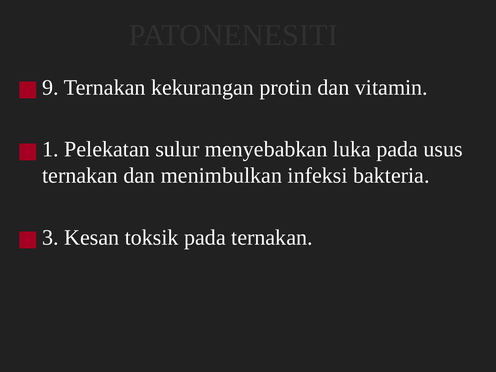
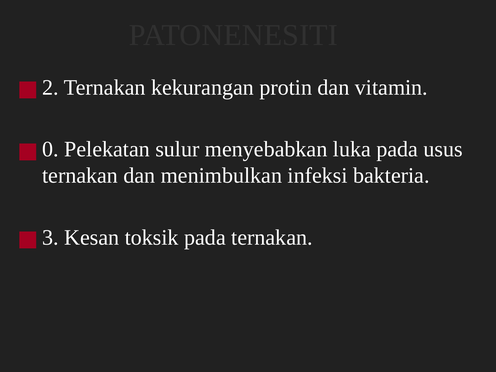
9: 9 -> 2
1: 1 -> 0
